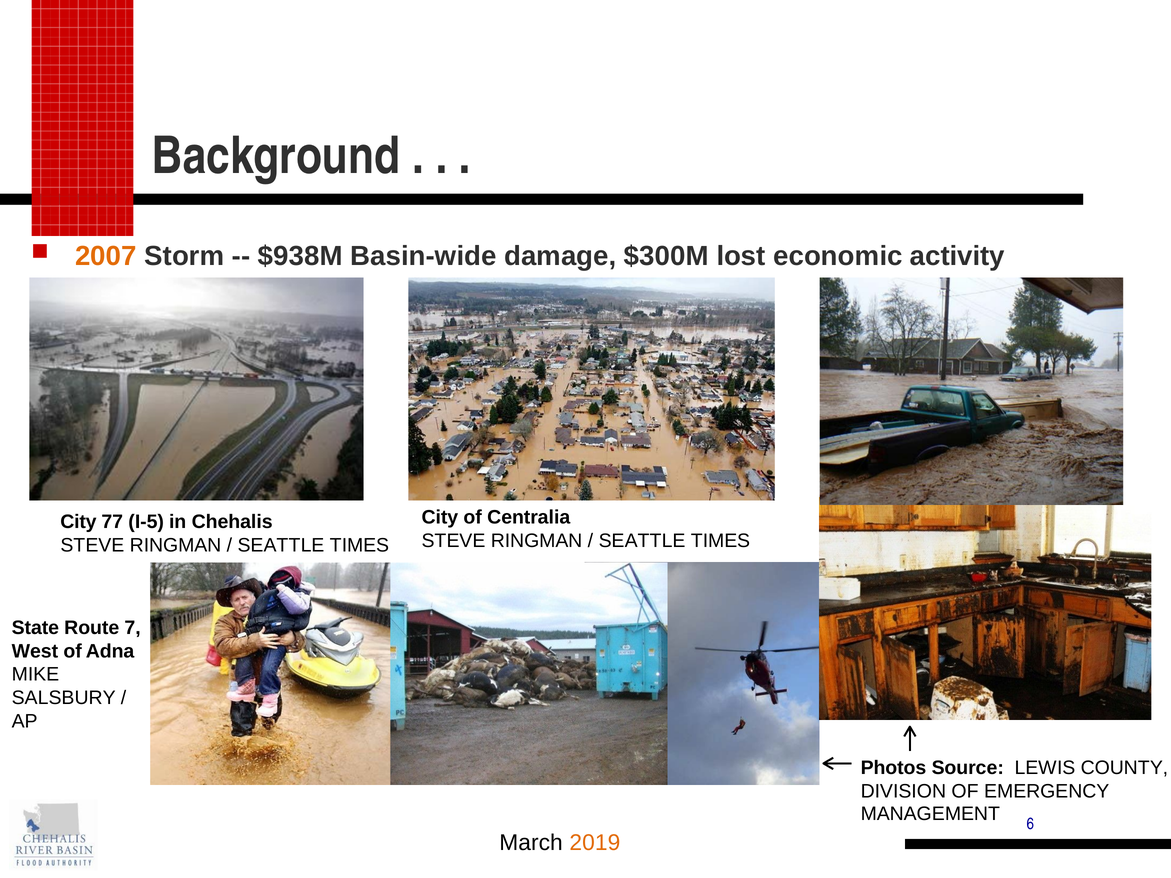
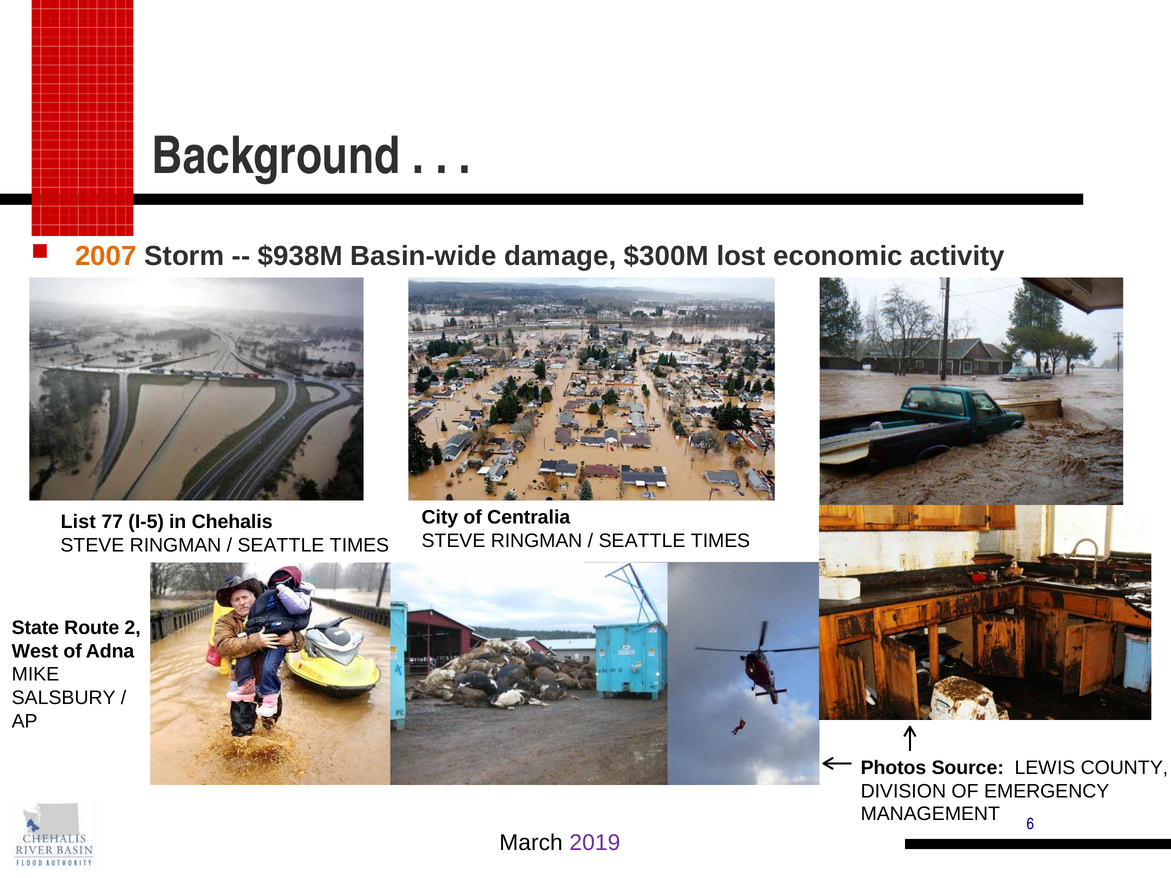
City at (78, 522): City -> List
7: 7 -> 2
2019 colour: orange -> purple
